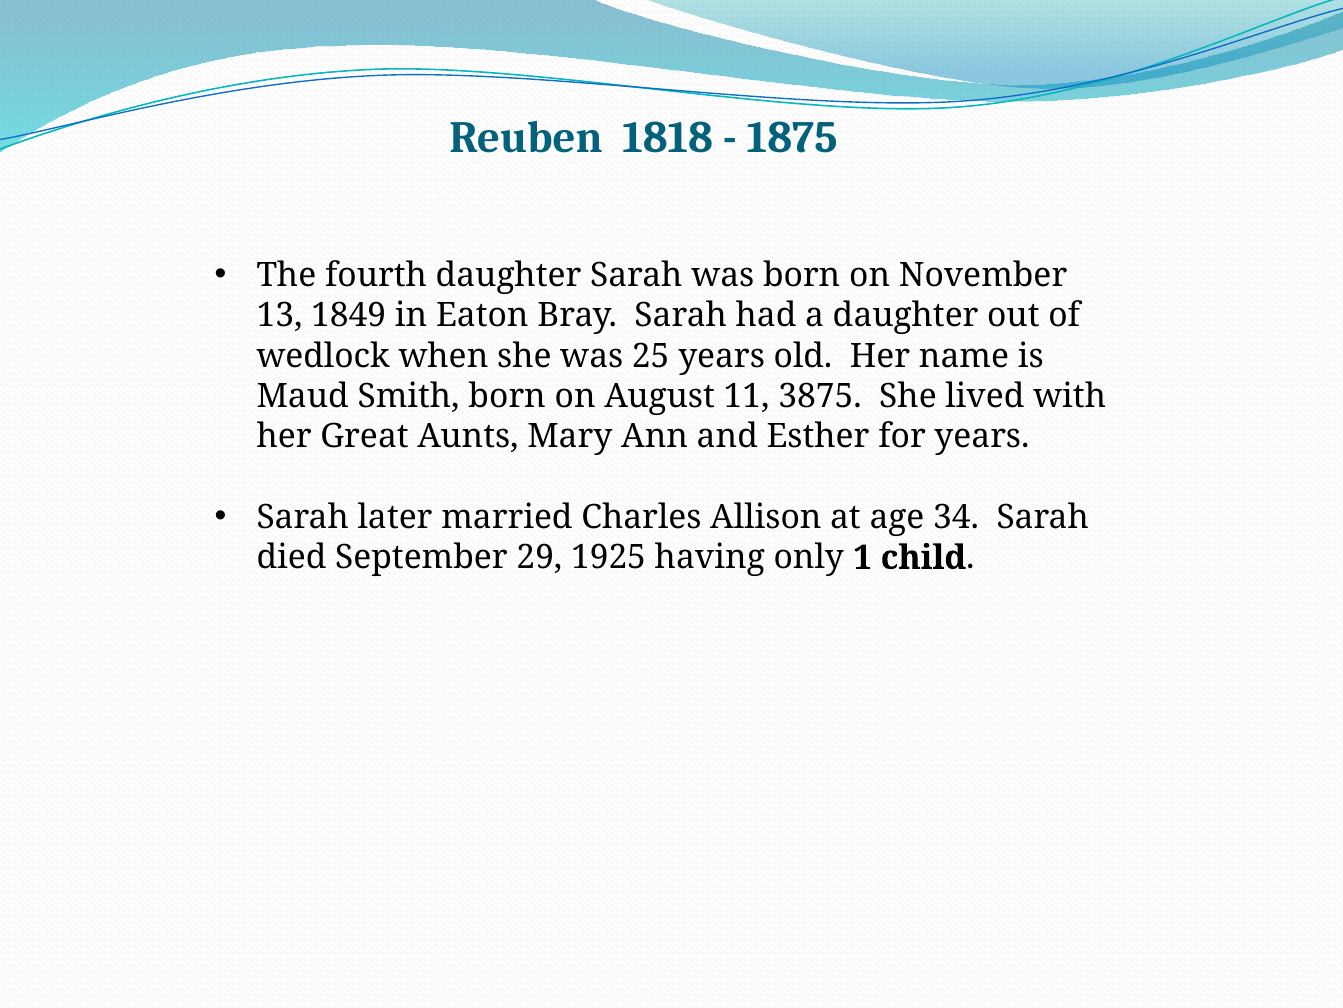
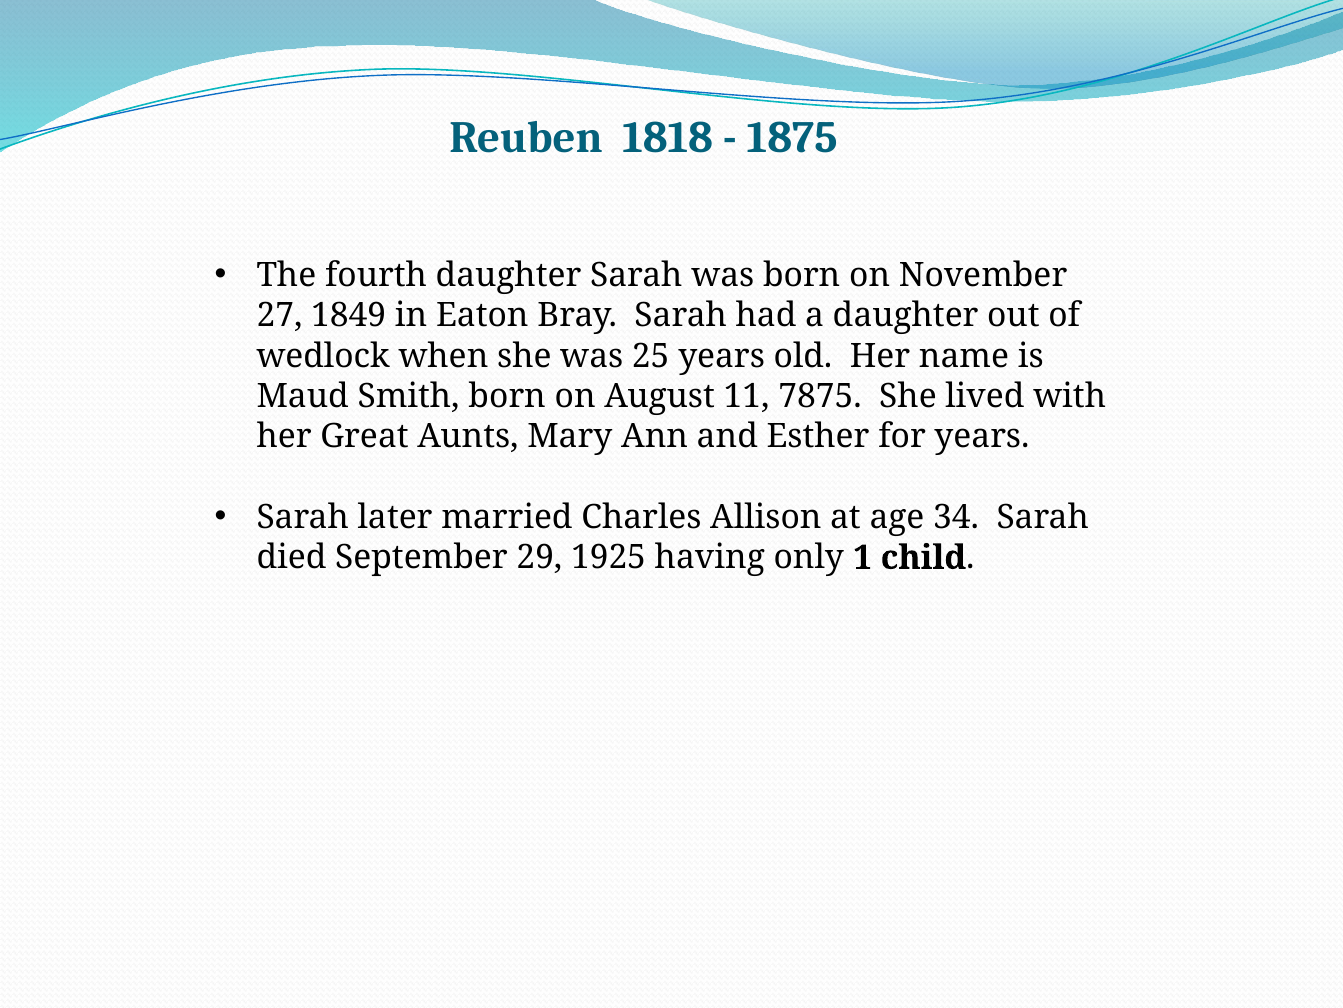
13: 13 -> 27
3875: 3875 -> 7875
